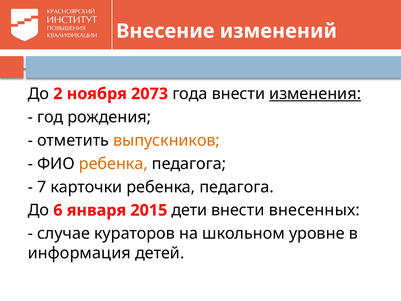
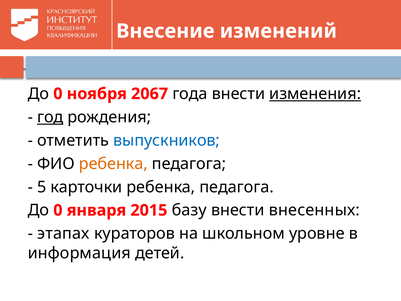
2 at (58, 94): 2 -> 0
2073: 2073 -> 2067
год underline: none -> present
выпускников colour: orange -> blue
7: 7 -> 5
6 at (58, 210): 6 -> 0
дети: дети -> базу
случае: случае -> этапах
